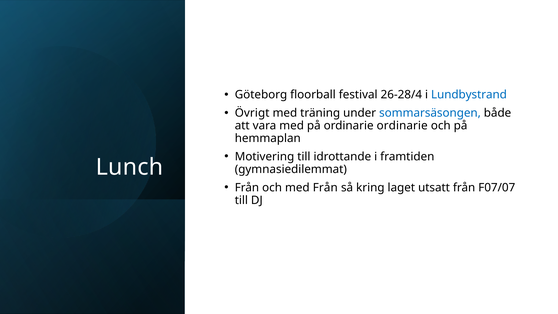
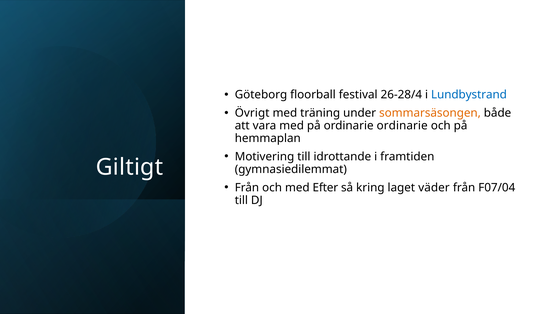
sommarsäsongen colour: blue -> orange
Lunch: Lunch -> Giltigt
med Från: Från -> Efter
utsatt: utsatt -> väder
F07/07: F07/07 -> F07/04
